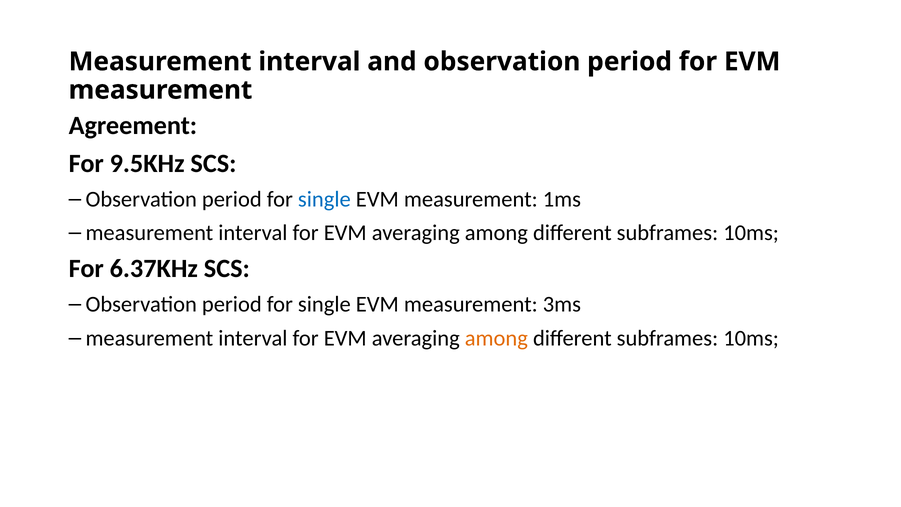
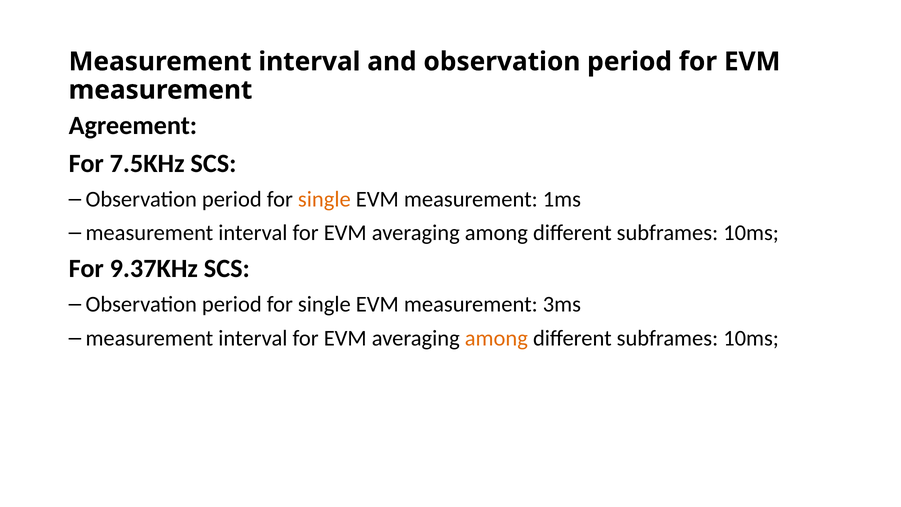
9.5KHz: 9.5KHz -> 7.5KHz
single at (324, 199) colour: blue -> orange
6.37KHz: 6.37KHz -> 9.37KHz
